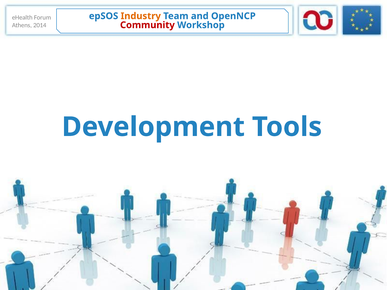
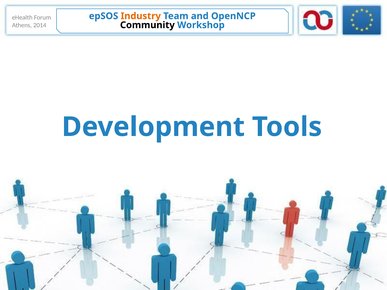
Community colour: red -> black
